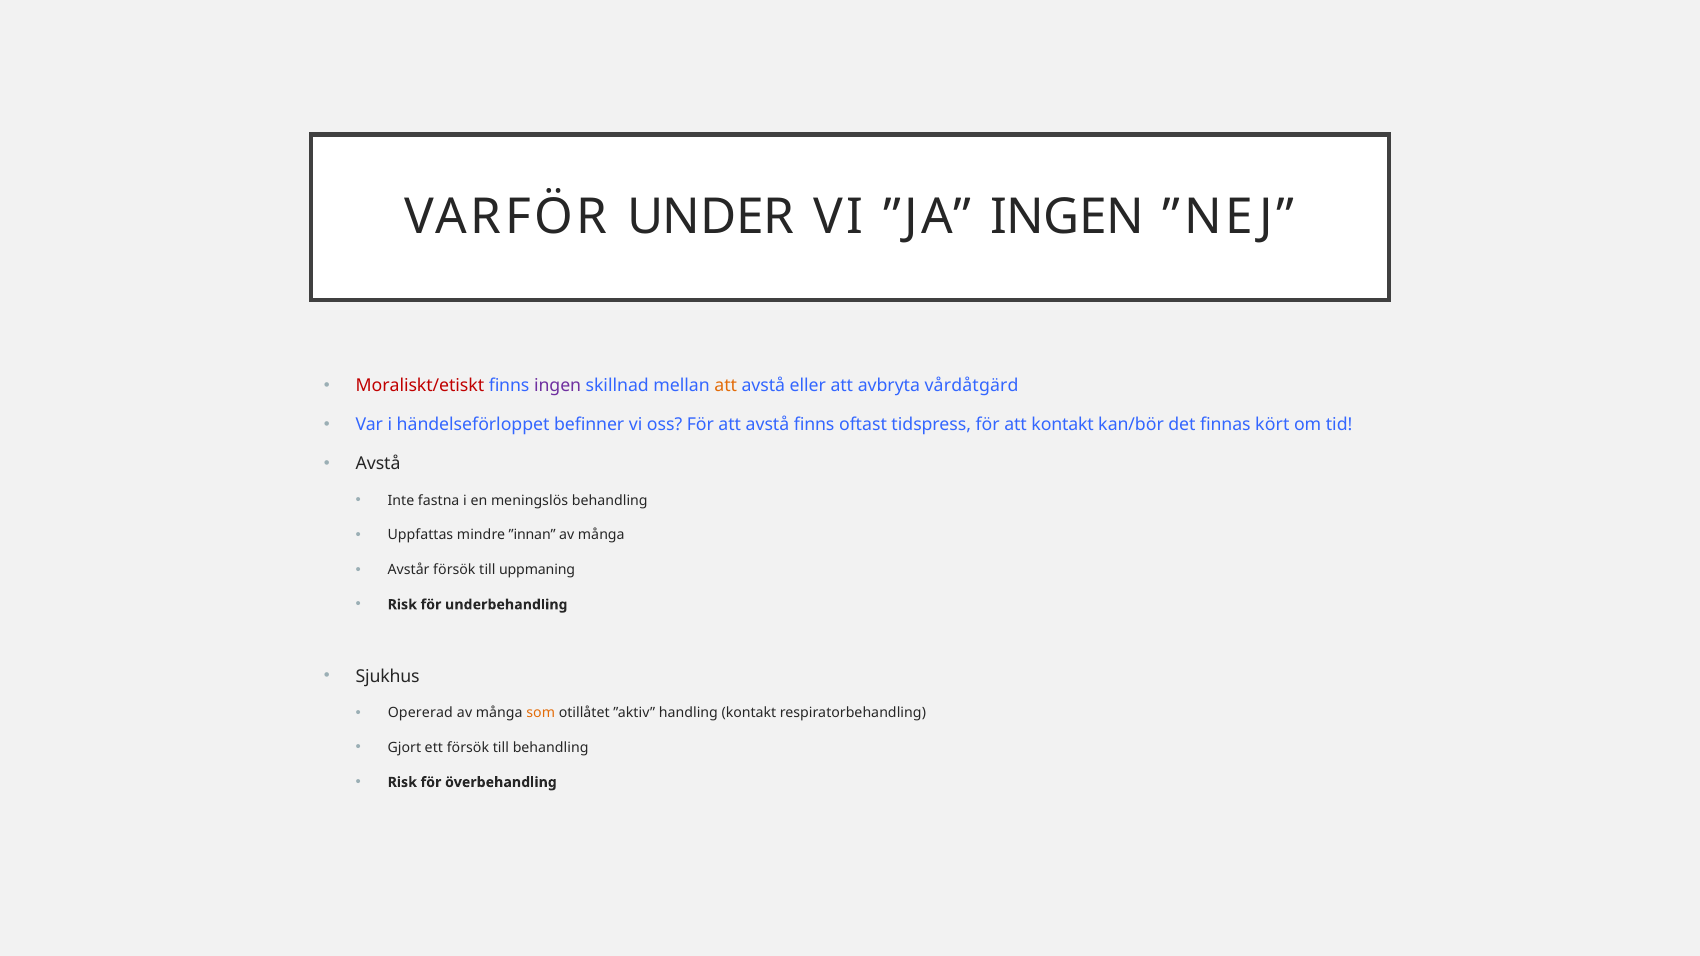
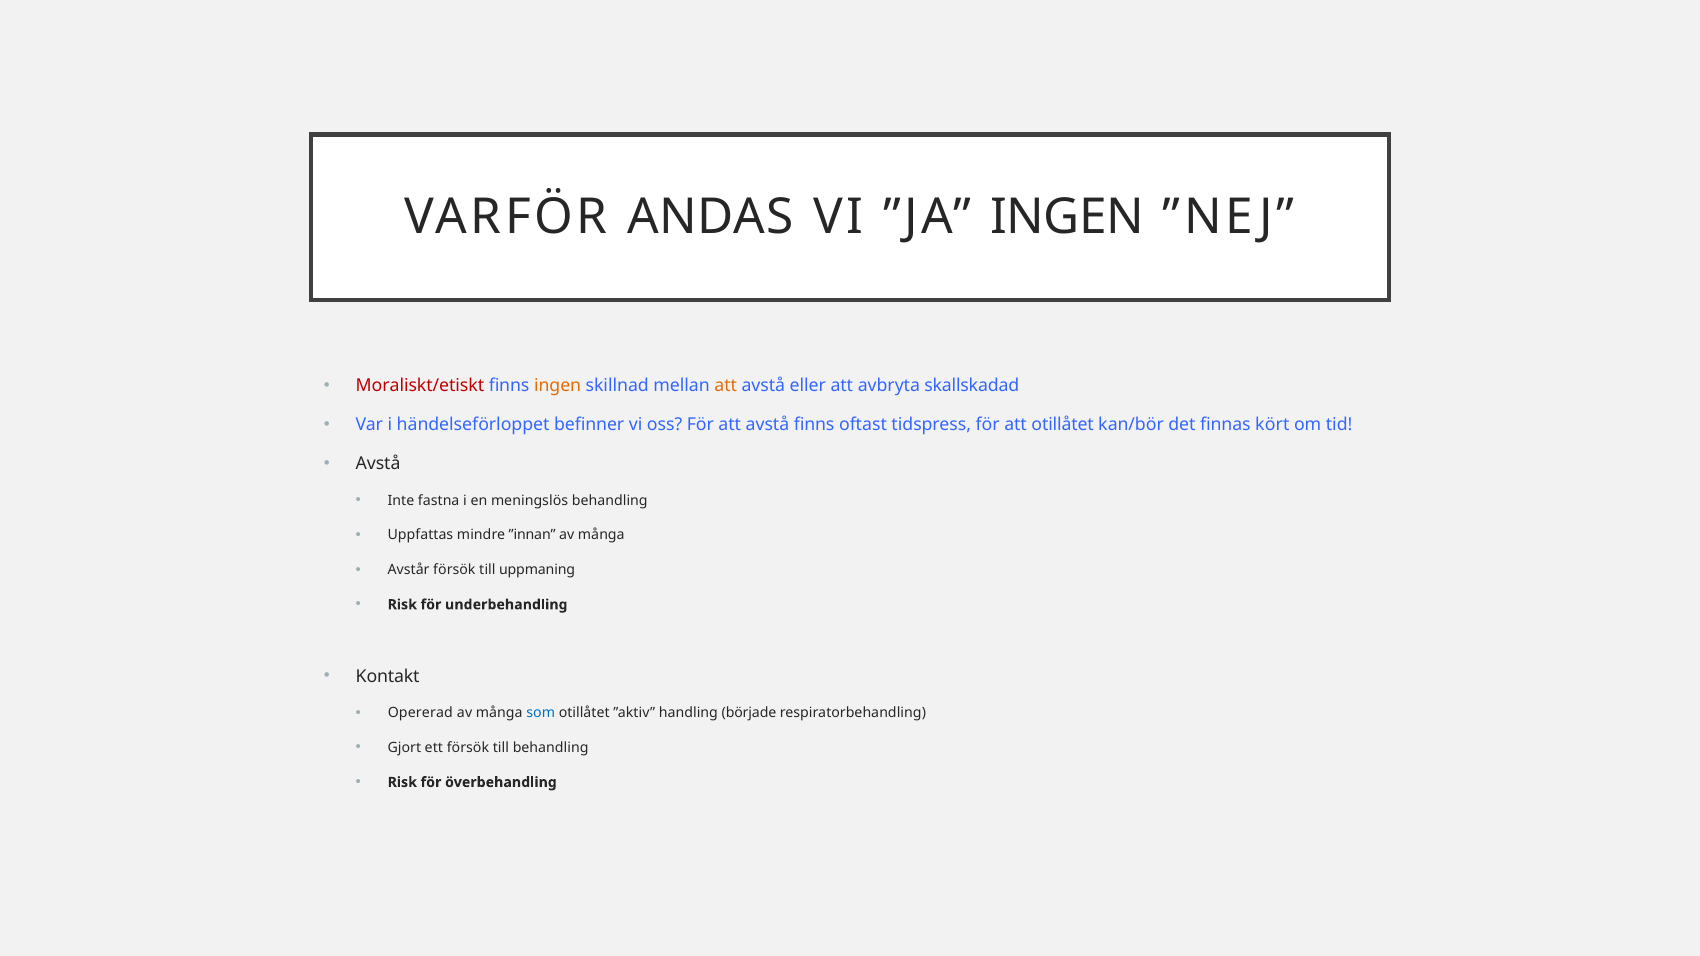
UNDER: UNDER -> ANDAS
ingen at (558, 386) colour: purple -> orange
vårdåtgärd: vårdåtgärd -> skallskadad
att kontakt: kontakt -> otillåtet
Sjukhus: Sjukhus -> Kontakt
som colour: orange -> blue
handling kontakt: kontakt -> började
